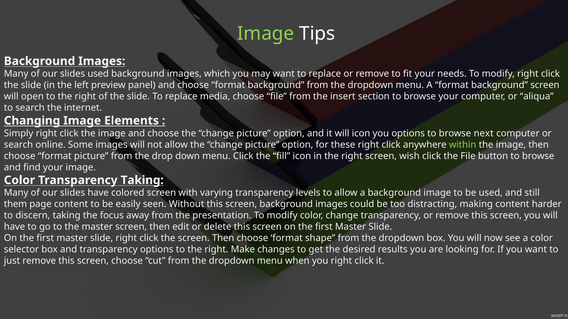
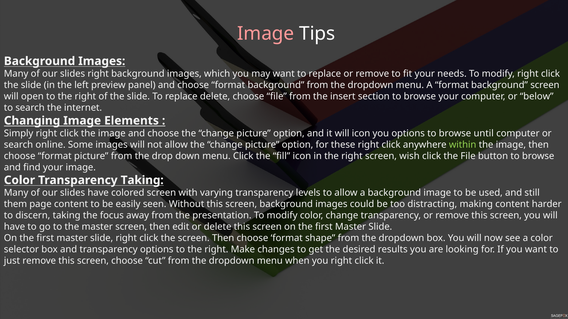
Image at (266, 33) colour: light green -> pink
slides used: used -> right
replace media: media -> delete
aliqua: aliqua -> below
next: next -> until
